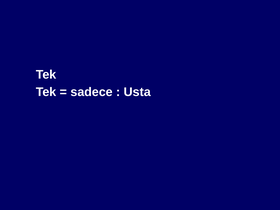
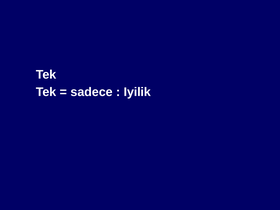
Usta: Usta -> Iyilik
